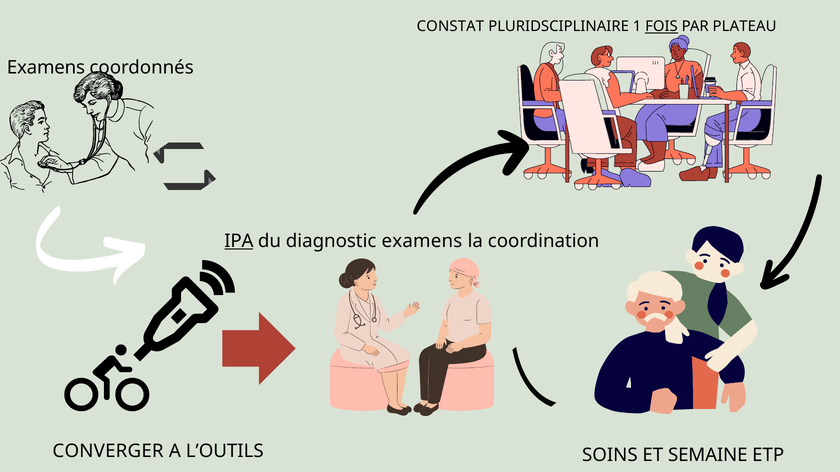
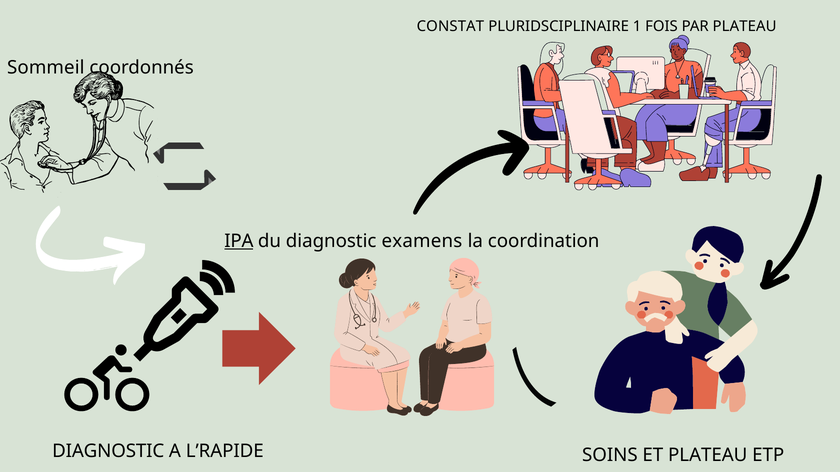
FOIS underline: present -> none
Examens at (46, 68): Examens -> Sommeil
CONVERGER at (108, 452): CONVERGER -> DIAGNOSTIC
L’OUTILS: L’OUTILS -> L’RAPIDE
ET SEMAINE: SEMAINE -> PLATEAU
